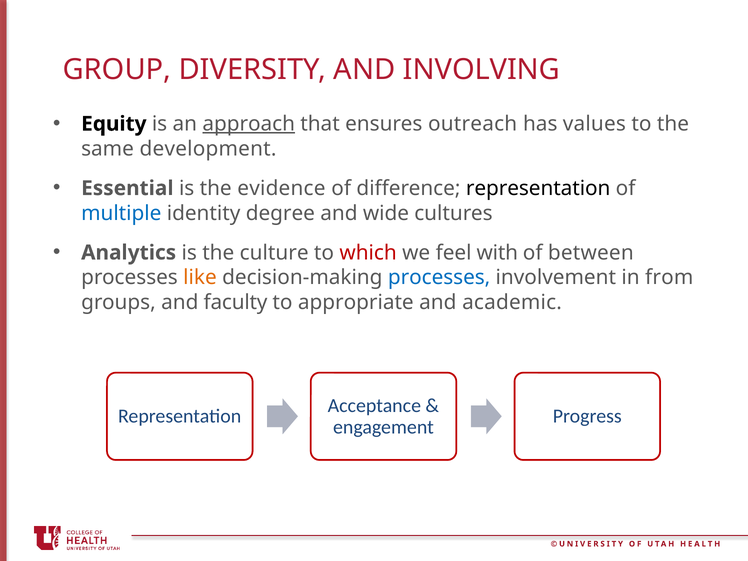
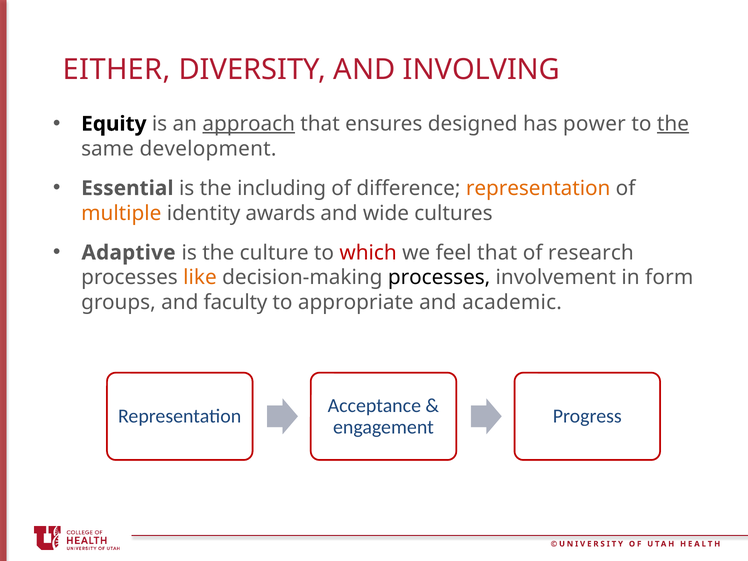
GROUP: GROUP -> EITHER
outreach: outreach -> designed
values: values -> power
the at (673, 124) underline: none -> present
evidence: evidence -> including
representation at (538, 188) colour: black -> orange
multiple colour: blue -> orange
degree: degree -> awards
Analytics: Analytics -> Adaptive
feel with: with -> that
between: between -> research
processes at (439, 278) colour: blue -> black
from: from -> form
